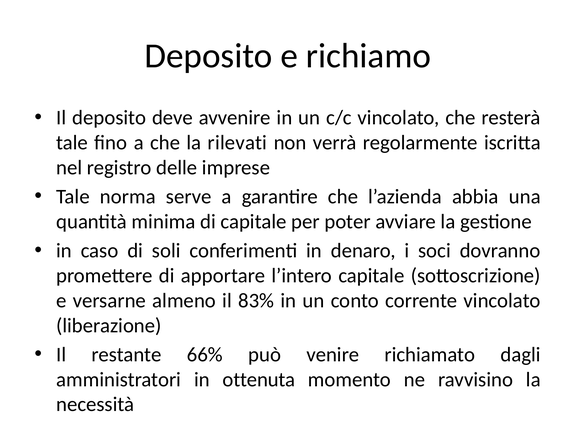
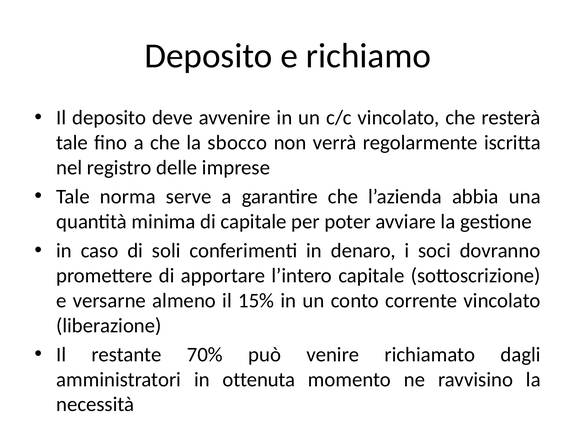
rilevati: rilevati -> sbocco
83%: 83% -> 15%
66%: 66% -> 70%
